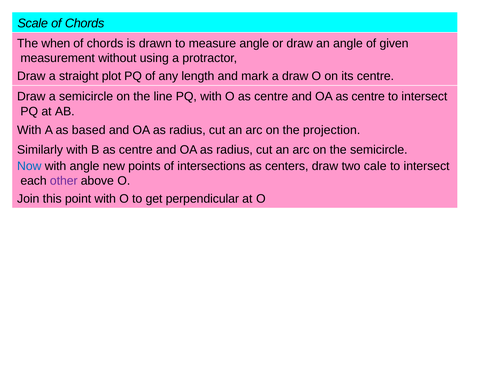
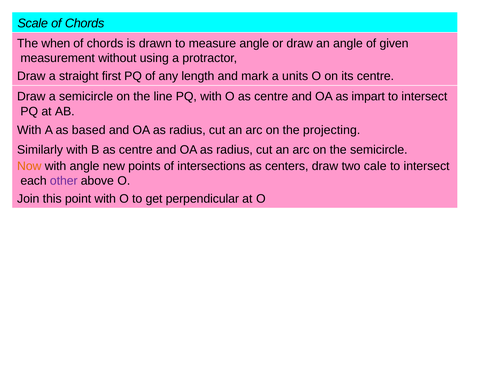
plot: plot -> first
a draw: draw -> units
OA as centre: centre -> impart
projection: projection -> projecting
Now colour: blue -> orange
